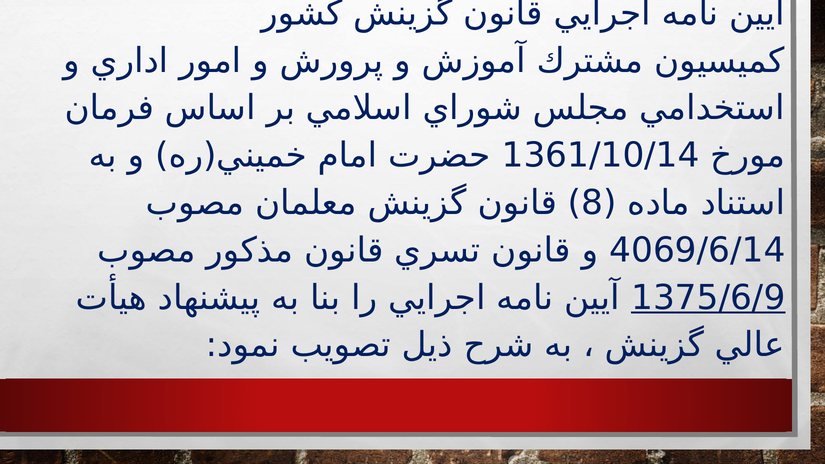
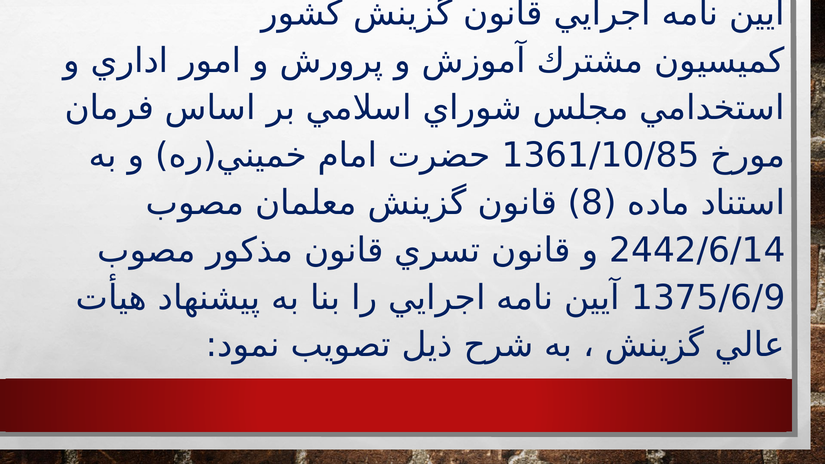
1361/10/14: 1361/10/14 -> 1361/10/85
4069/6/14: 4069/6/14 -> 2442/6/14
1375/6/9 underline: present -> none
